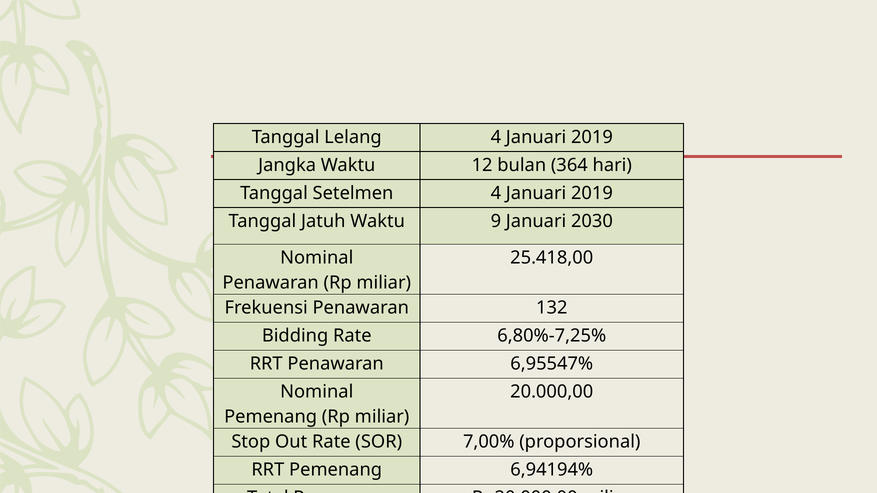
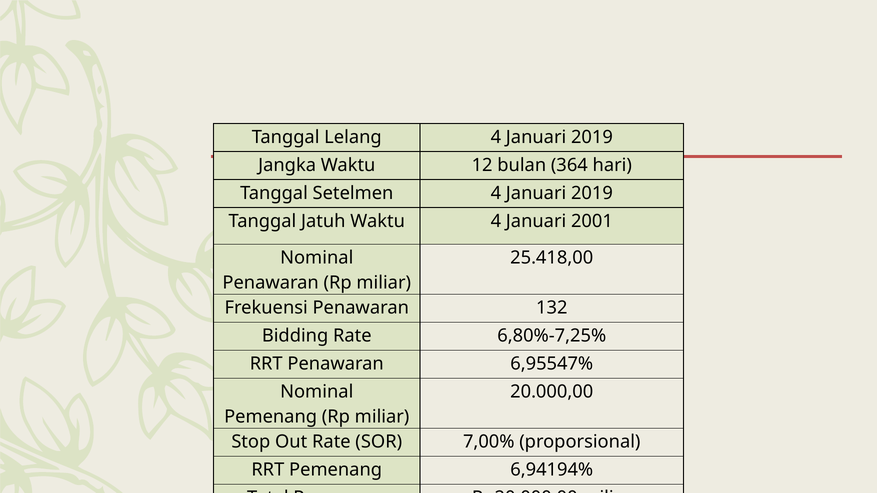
Waktu 9: 9 -> 4
2030: 2030 -> 2001
